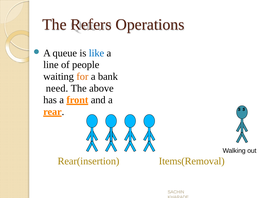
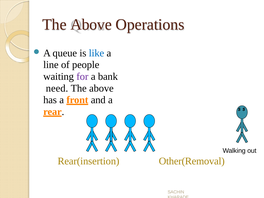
Refers at (91, 25): Refers -> Above
for colour: orange -> purple
Items(Removal: Items(Removal -> Other(Removal
